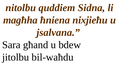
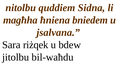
nixjieħu: nixjieħu -> bniedem
għand: għand -> riżqek
